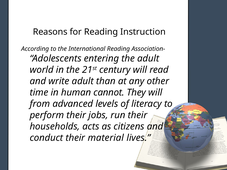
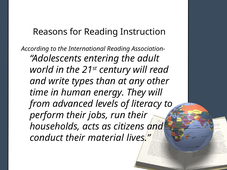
write adult: adult -> types
cannot: cannot -> energy
